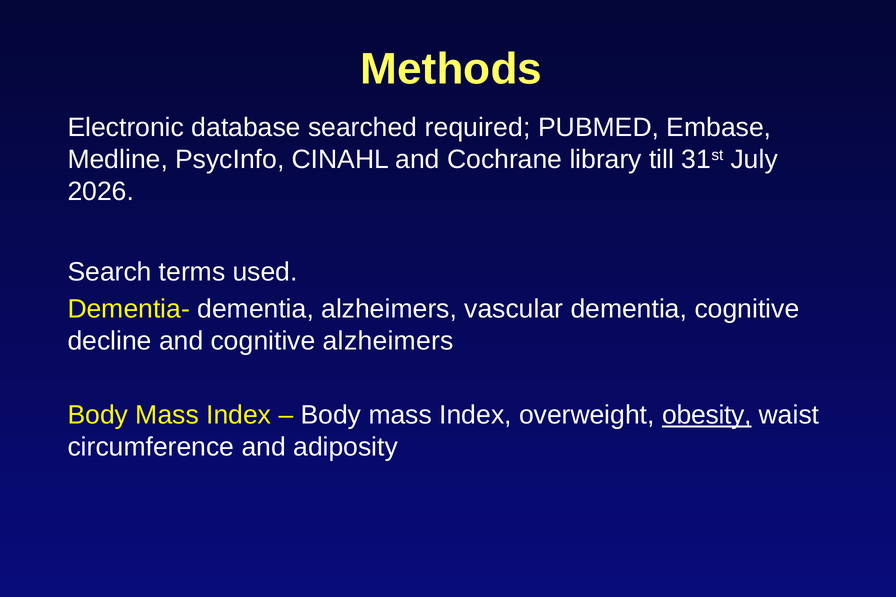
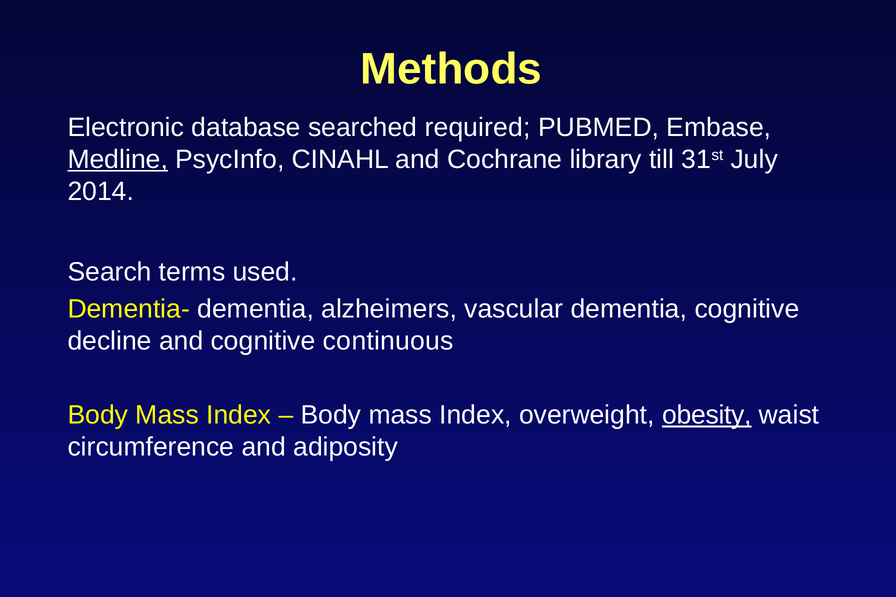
Medline underline: none -> present
2026: 2026 -> 2014
cognitive alzheimers: alzheimers -> continuous
